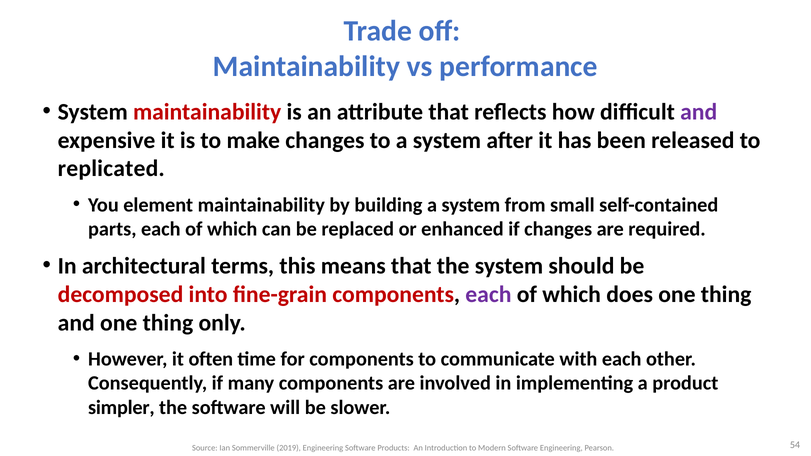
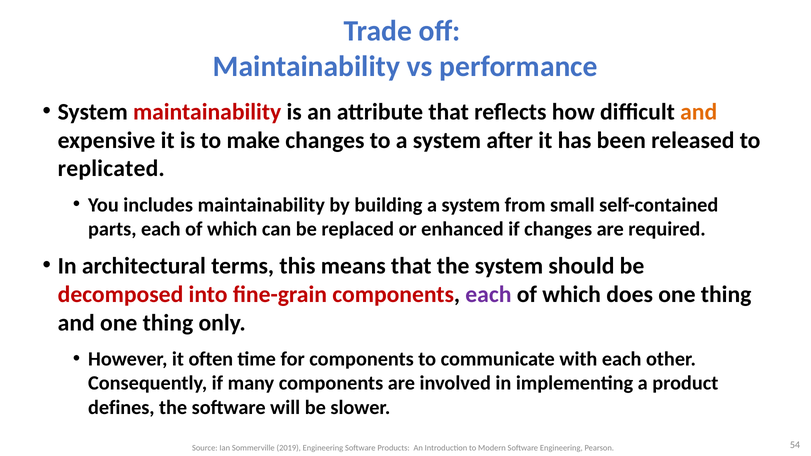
and at (699, 112) colour: purple -> orange
element: element -> includes
simpler: simpler -> defines
